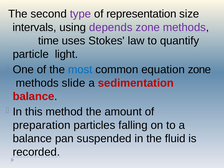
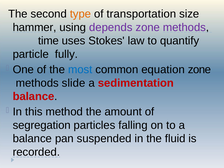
type colour: purple -> orange
representation: representation -> transportation
intervals: intervals -> hammer
light: light -> fully
preparation: preparation -> segregation
